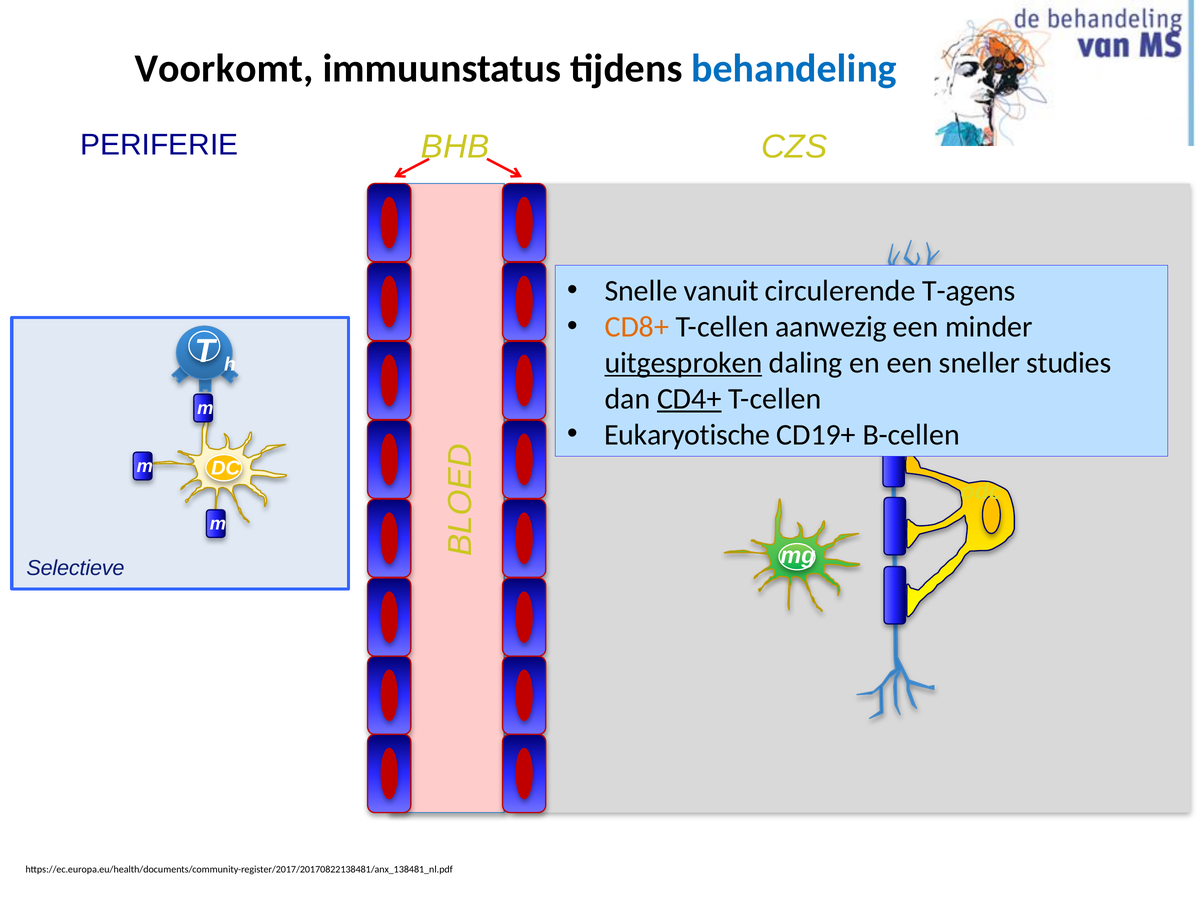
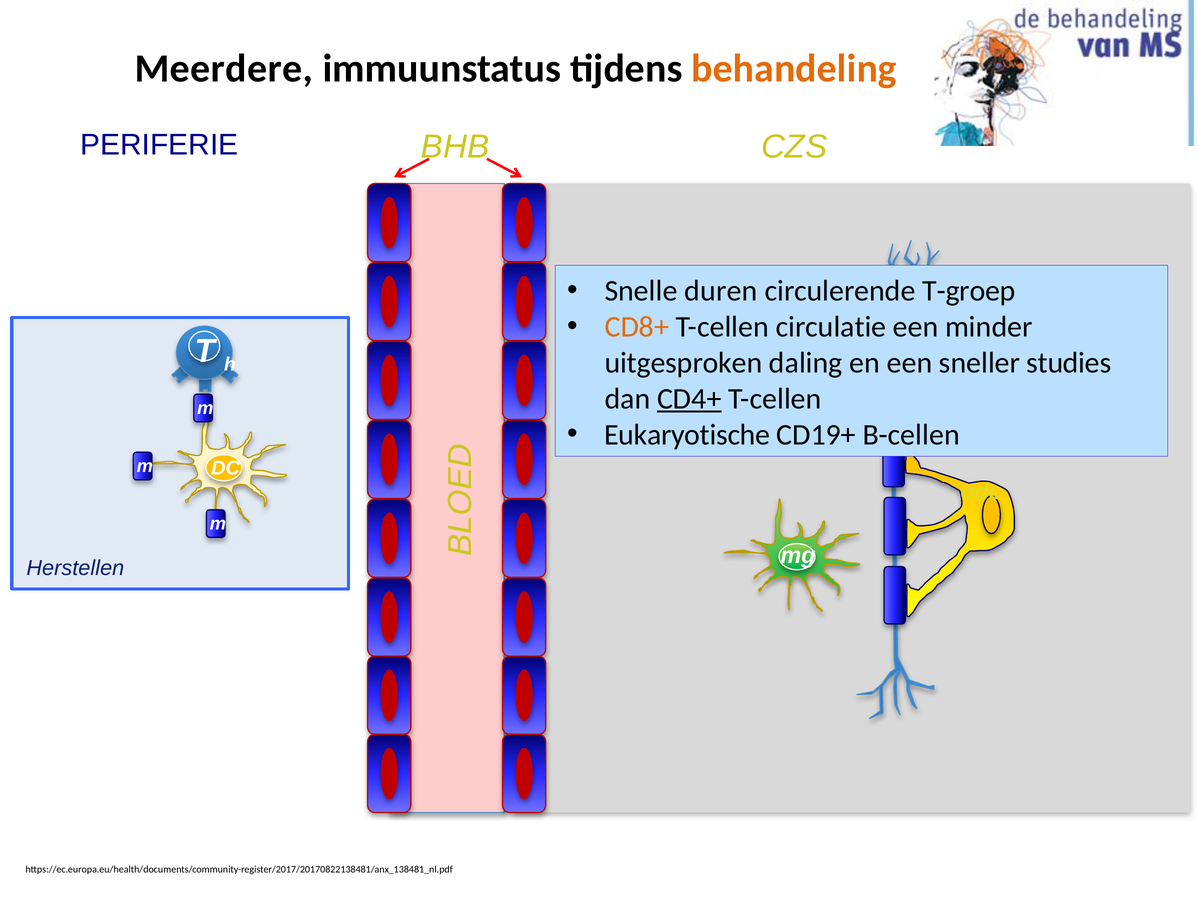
Voorkomt: Voorkomt -> Meerdere
behandeling colour: blue -> orange
vanuit: vanuit -> duren
T-agens: T-agens -> T-groep
aanwezig: aanwezig -> circulatie
uitgesproken underline: present -> none
Selectieve: Selectieve -> Herstellen
